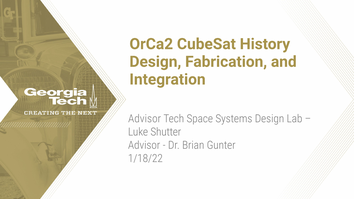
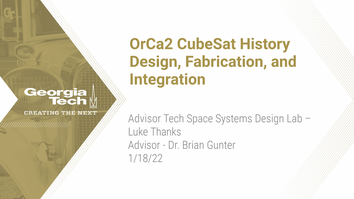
Shutter: Shutter -> Thanks
